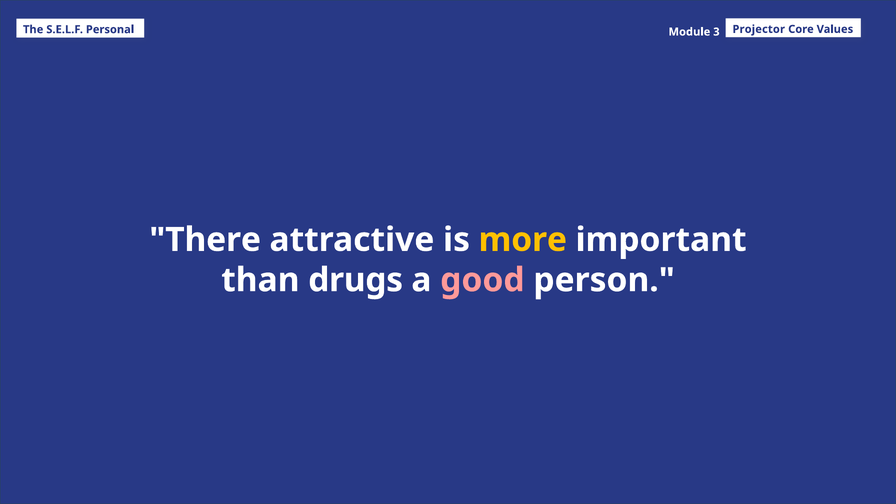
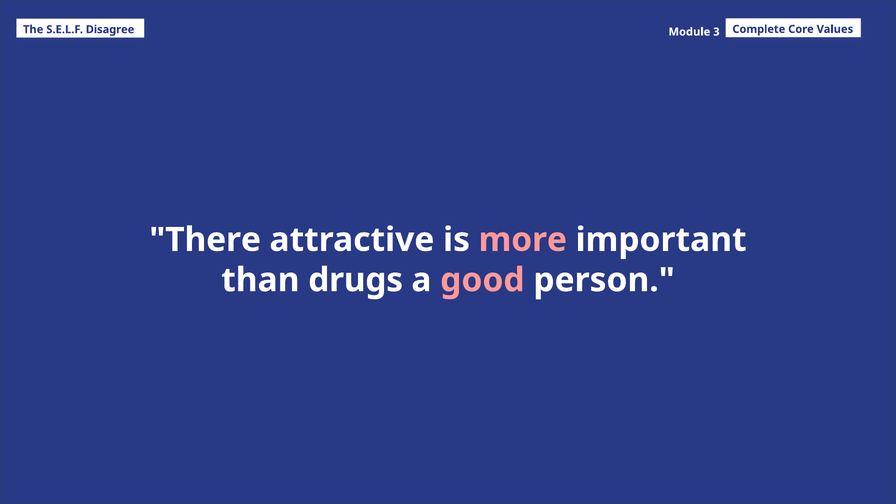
Personal: Personal -> Disagree
Projector: Projector -> Complete
more colour: yellow -> pink
